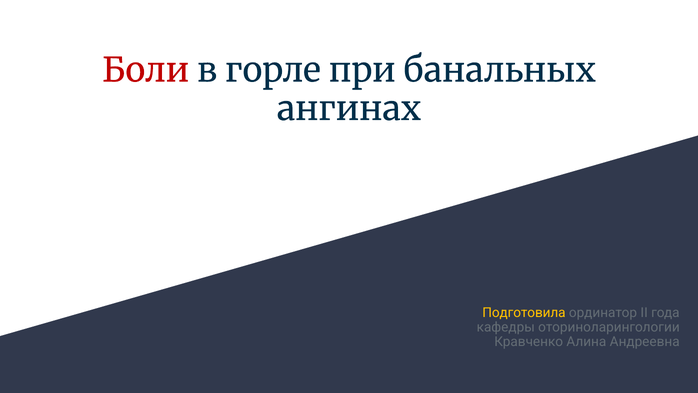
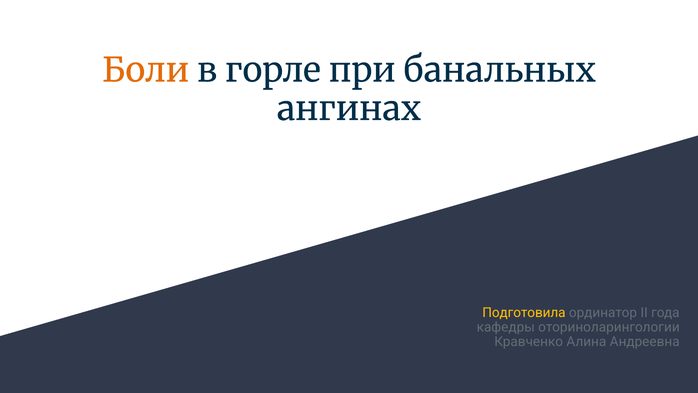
Боли colour: red -> orange
